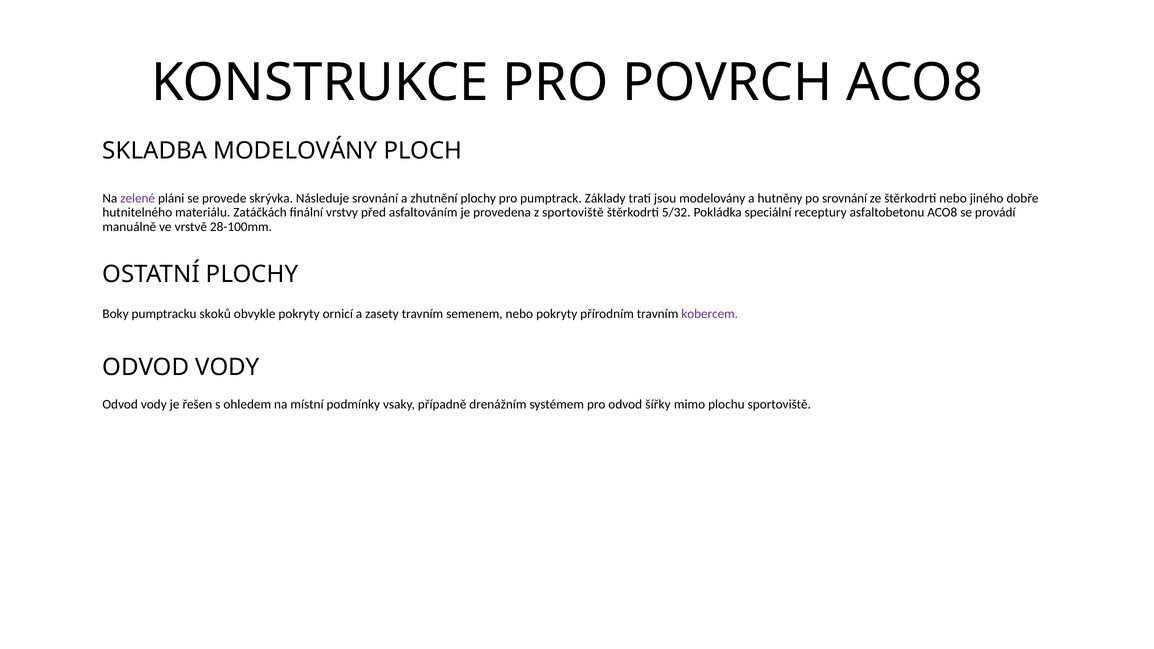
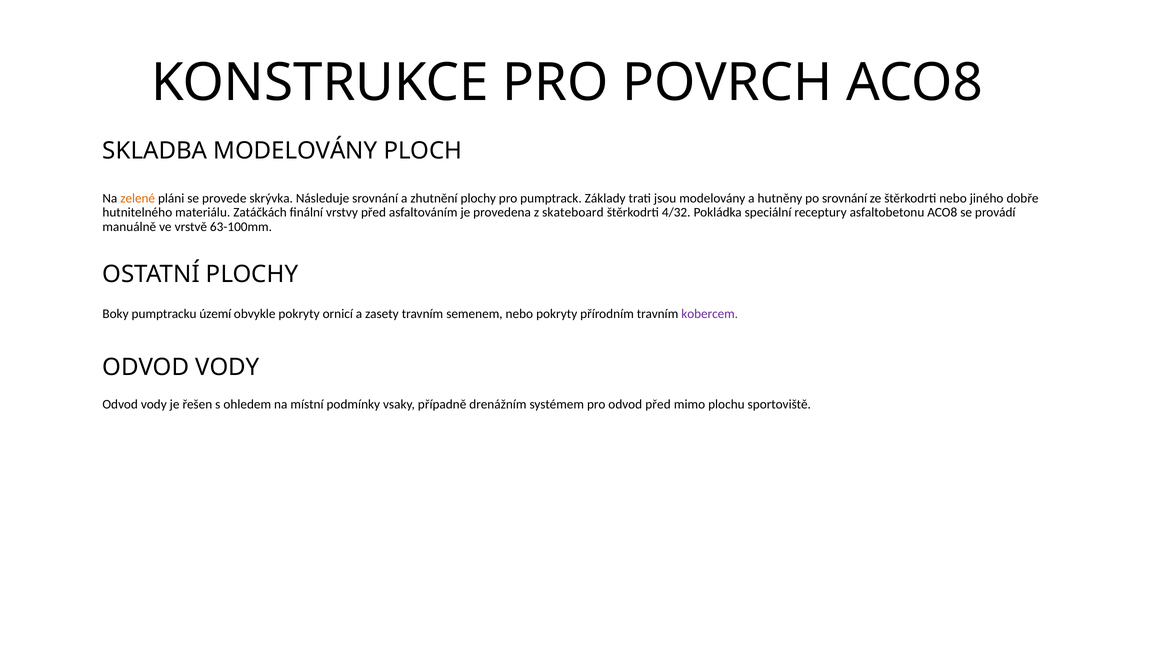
zelené colour: purple -> orange
z sportoviště: sportoviště -> skateboard
5/32: 5/32 -> 4/32
28-100mm: 28-100mm -> 63-100mm
skoků: skoků -> území
odvod šířky: šířky -> před
